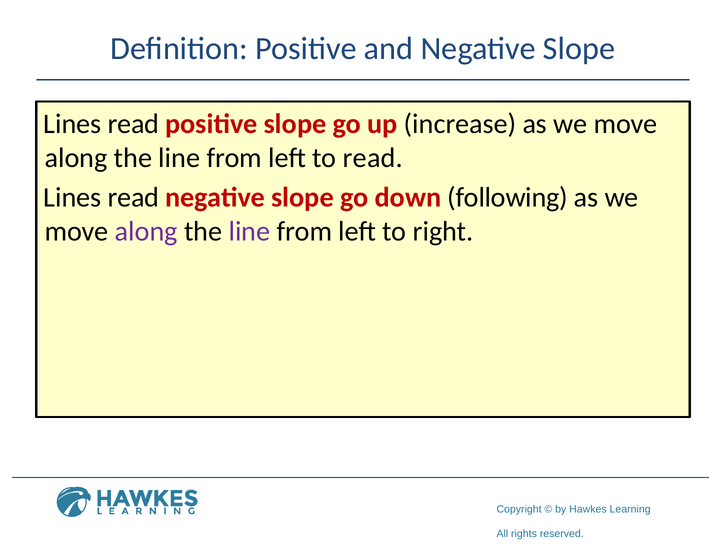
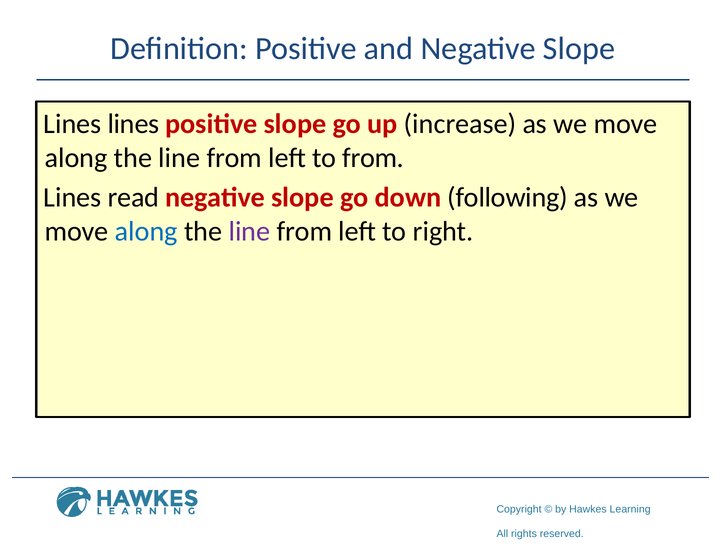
read at (133, 124): read -> lines
to read: read -> from
along at (146, 231) colour: purple -> blue
